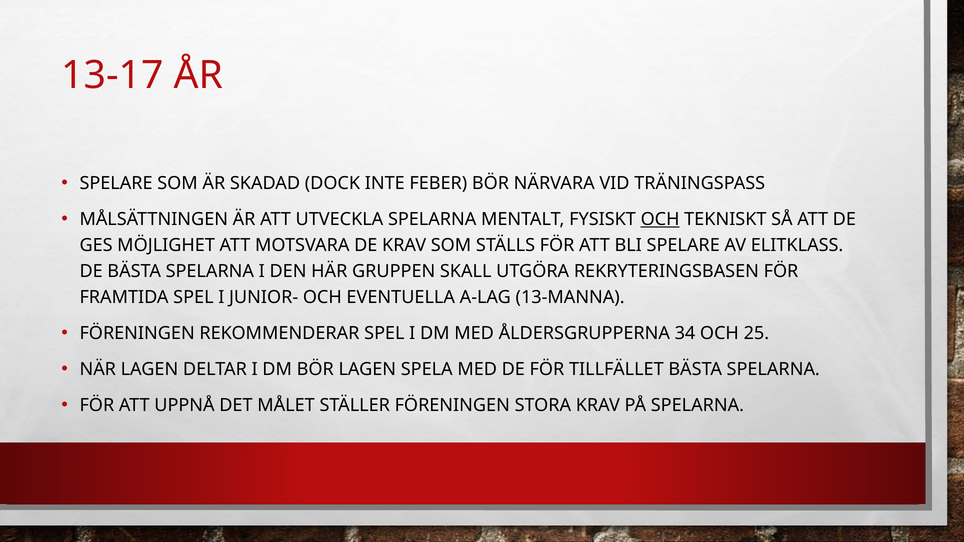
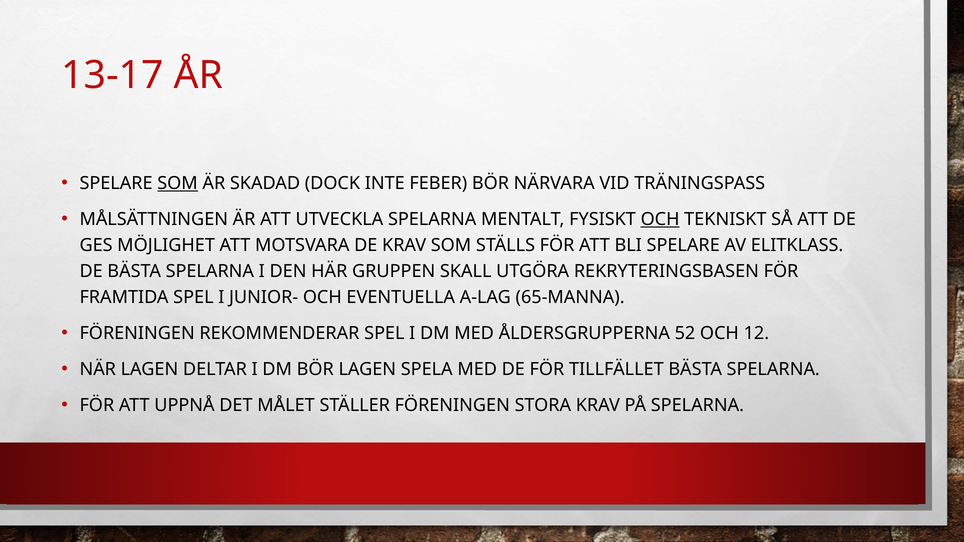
SOM at (178, 183) underline: none -> present
13-MANNA: 13-MANNA -> 65-MANNA
34: 34 -> 52
25: 25 -> 12
